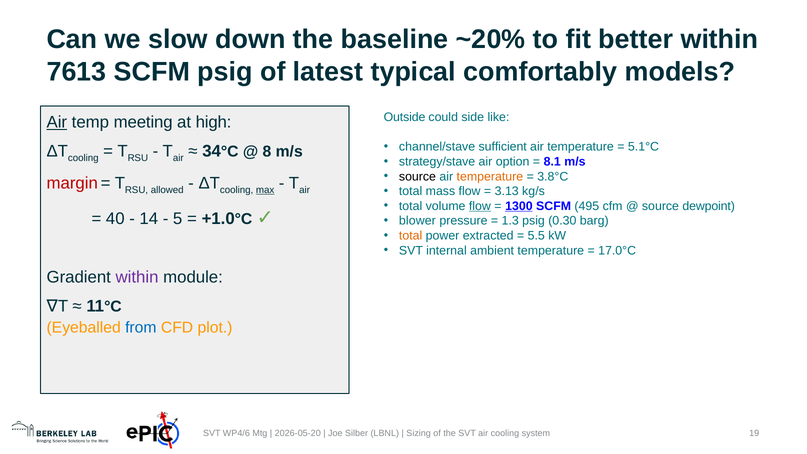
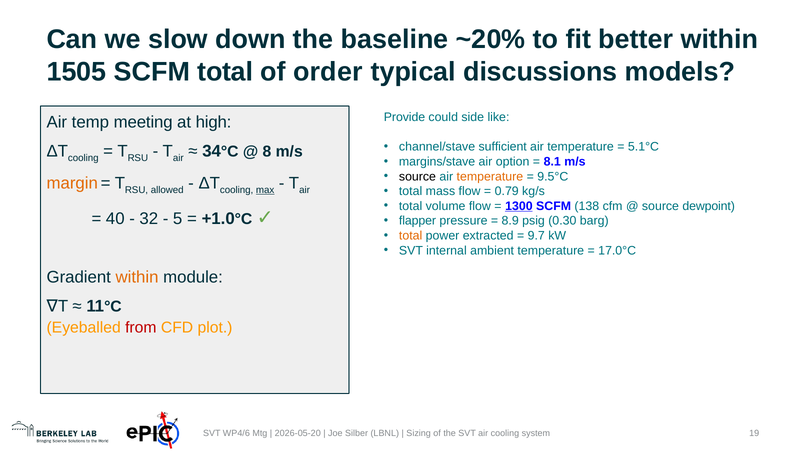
7613: 7613 -> 1505
SCFM psig: psig -> total
latest: latest -> order
comfortably: comfortably -> discussions
Outside: Outside -> Provide
Air at (57, 122) underline: present -> none
strategy/stave: strategy/stave -> margins/stave
3.8°C: 3.8°C -> 9.5°C
margin colour: red -> orange
3.13: 3.13 -> 0.79
flow at (480, 206) underline: present -> none
495: 495 -> 138
14: 14 -> 32
blower: blower -> flapper
1.3: 1.3 -> 8.9
5.5: 5.5 -> 9.7
within at (137, 277) colour: purple -> orange
from colour: blue -> red
